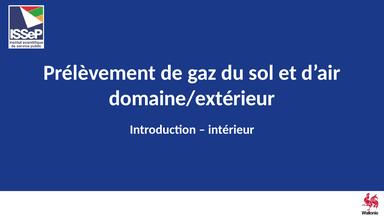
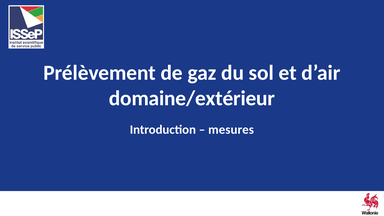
intérieur: intérieur -> mesures
